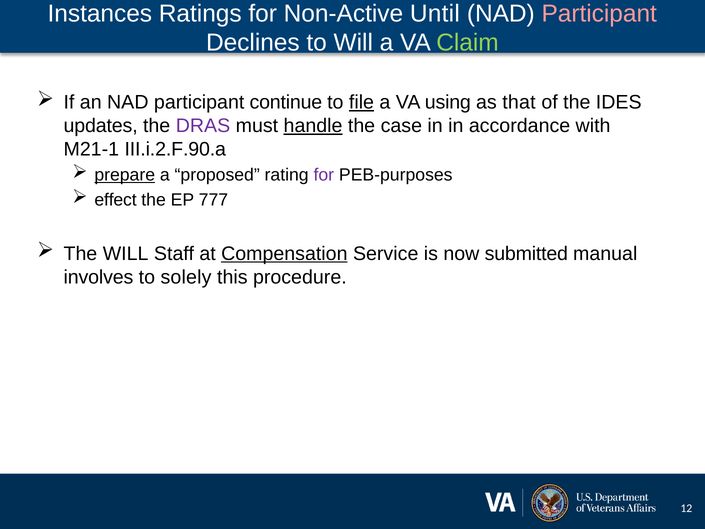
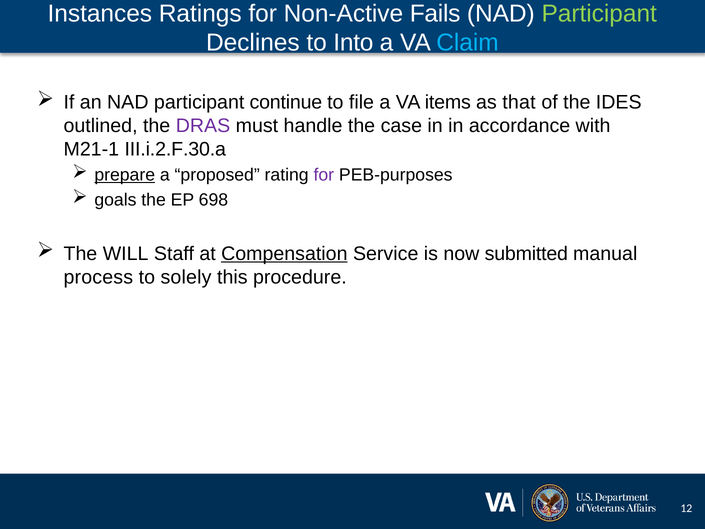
Until: Until -> Fails
Participant at (599, 13) colour: pink -> light green
to Will: Will -> Into
Claim colour: light green -> light blue
file underline: present -> none
using: using -> items
updates: updates -> outlined
handle underline: present -> none
III.i.2.F.90.a: III.i.2.F.90.a -> III.i.2.F.30.a
effect: effect -> goals
777: 777 -> 698
involves: involves -> process
